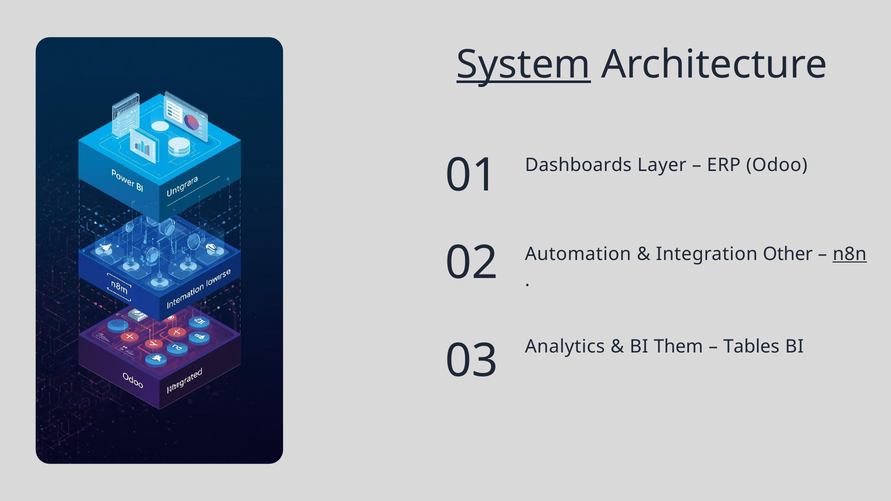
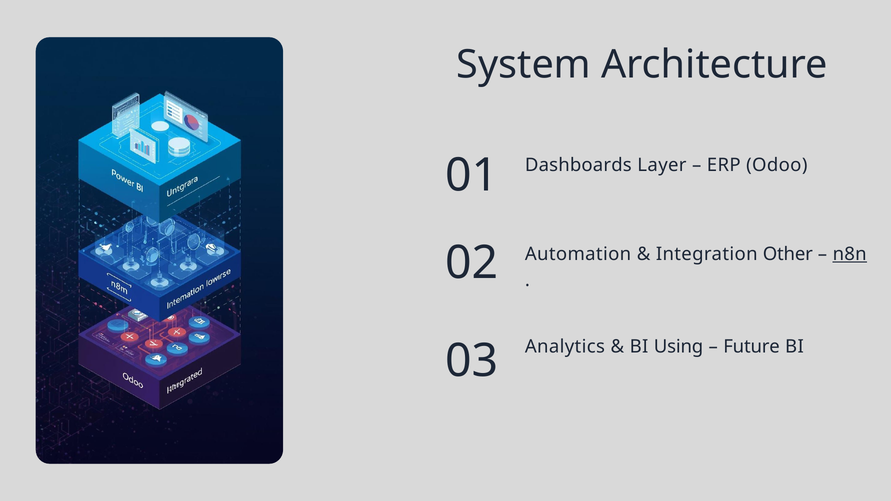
System underline: present -> none
Them: Them -> Using
Tables: Tables -> Future
